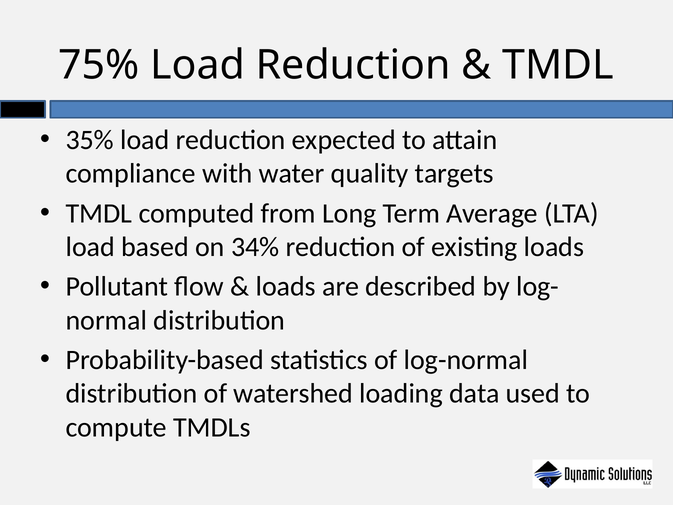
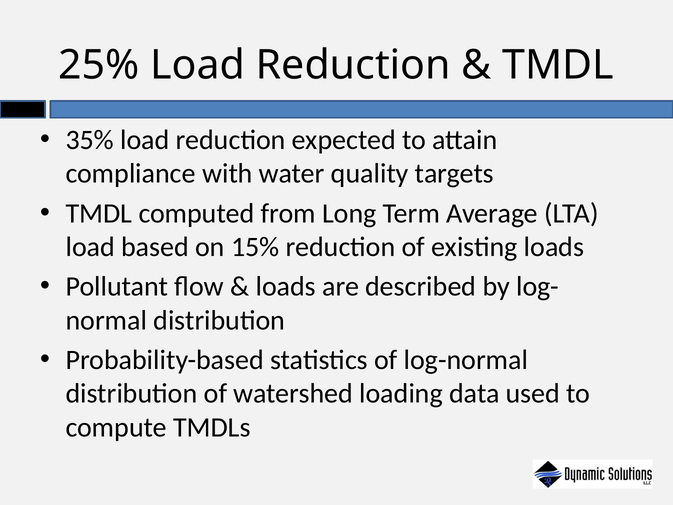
75%: 75% -> 25%
34%: 34% -> 15%
